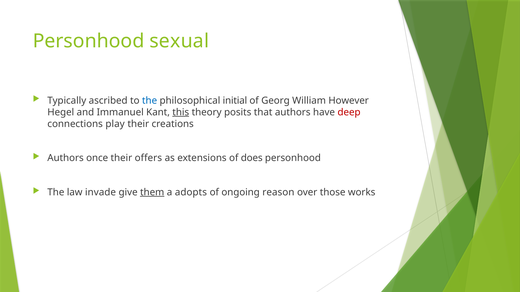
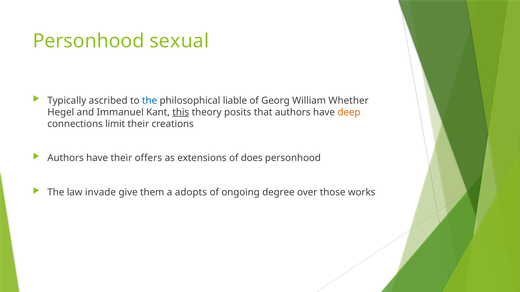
initial: initial -> liable
However: However -> Whether
deep colour: red -> orange
play: play -> limit
once at (97, 158): once -> have
them underline: present -> none
reason: reason -> degree
